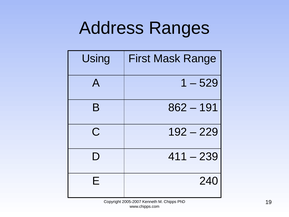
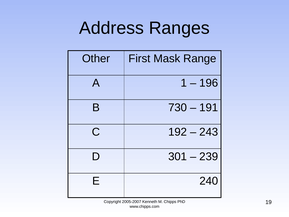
Using: Using -> Other
529: 529 -> 196
862: 862 -> 730
229: 229 -> 243
411: 411 -> 301
